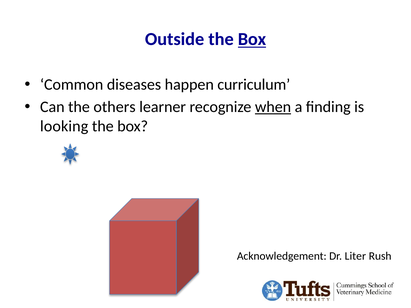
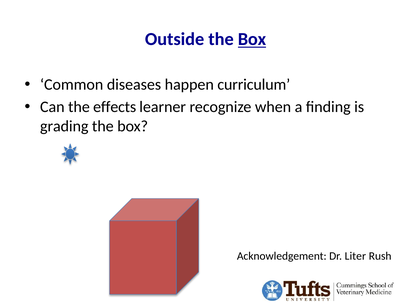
others: others -> effects
when underline: present -> none
looking: looking -> grading
